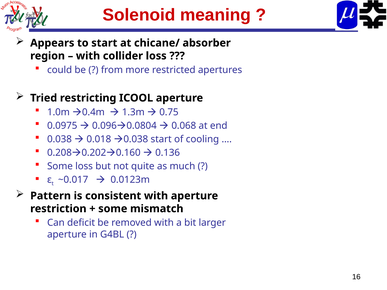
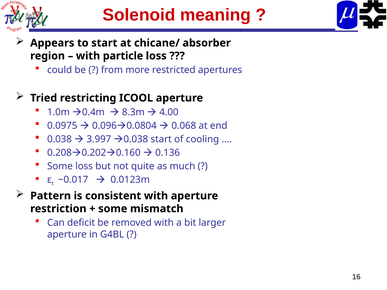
collider: collider -> particle
1.3m: 1.3m -> 8.3m
0.75: 0.75 -> 4.00
0.018: 0.018 -> 3.997
